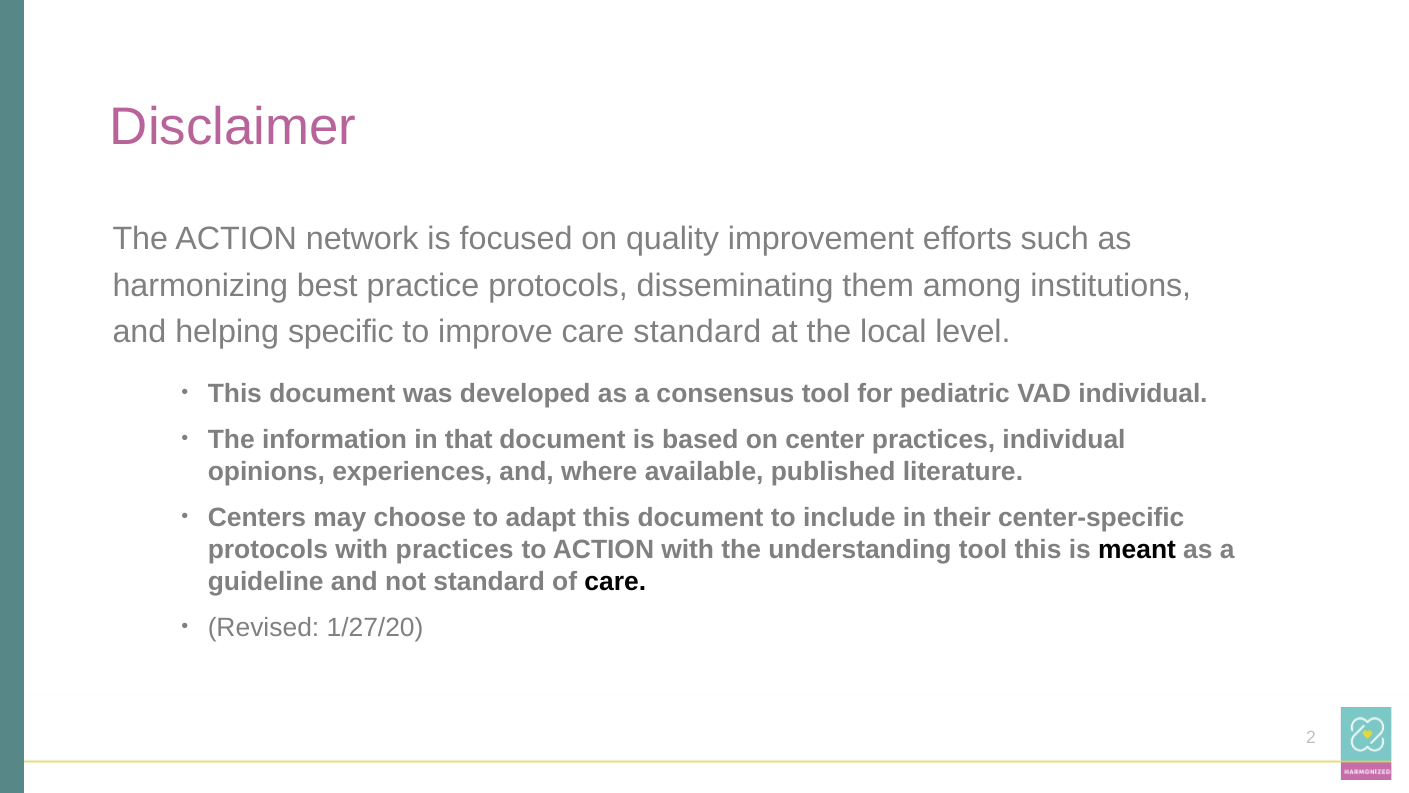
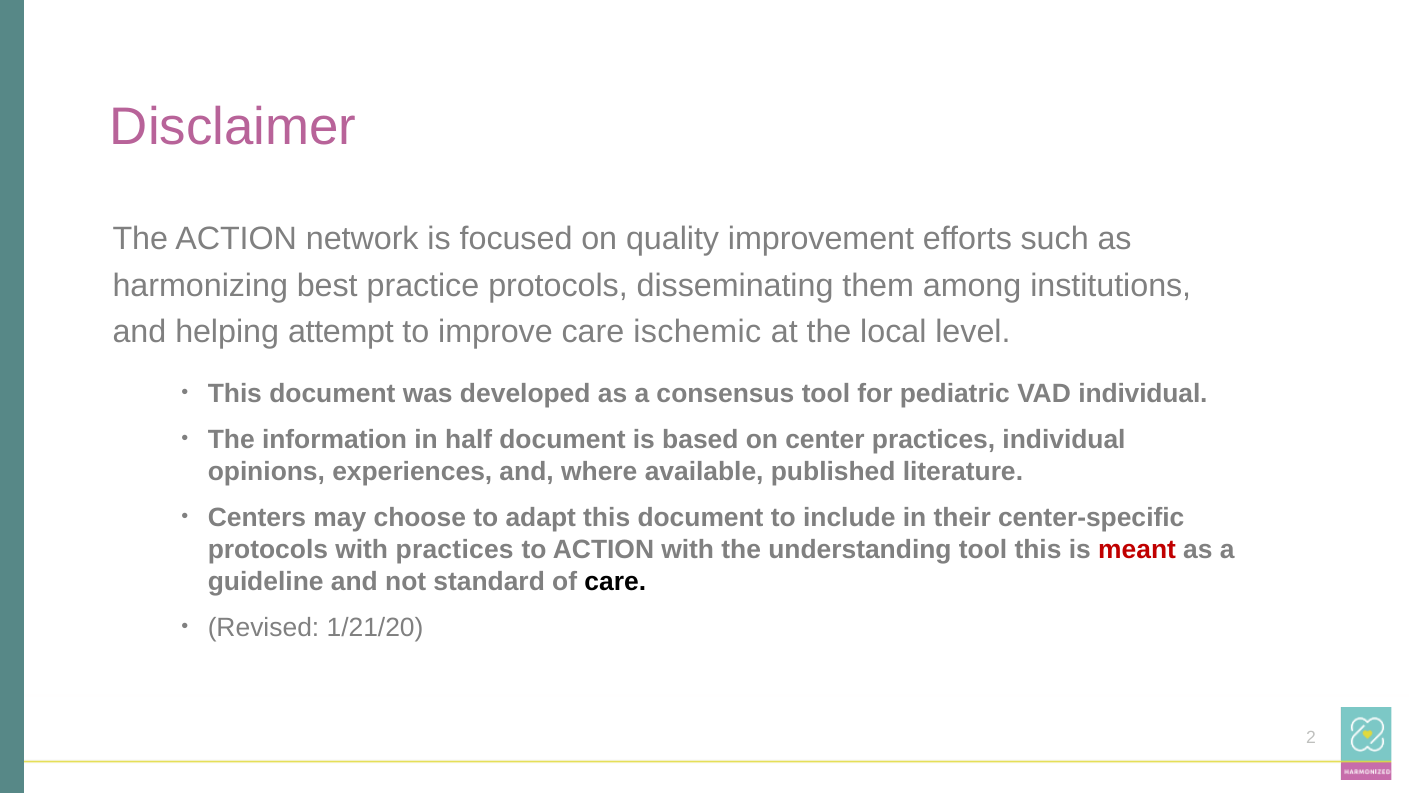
specific: specific -> attempt
care standard: standard -> ischemic
that: that -> half
meant colour: black -> red
1/27/20: 1/27/20 -> 1/21/20
